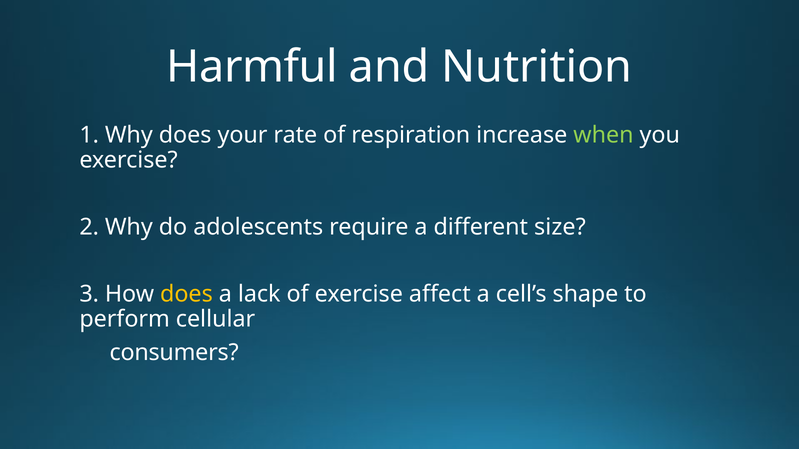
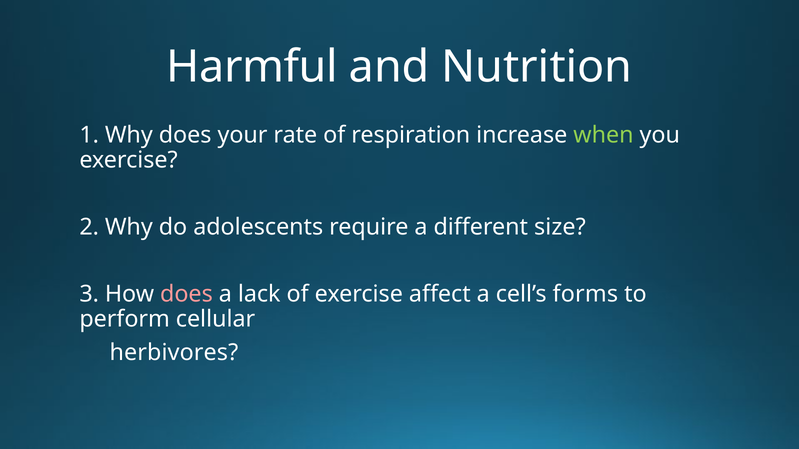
does at (186, 294) colour: yellow -> pink
shape: shape -> forms
consumers: consumers -> herbivores
